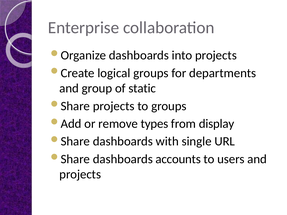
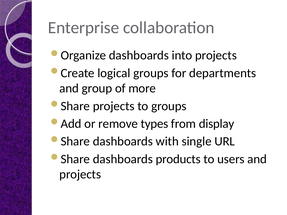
static: static -> more
accounts: accounts -> products
